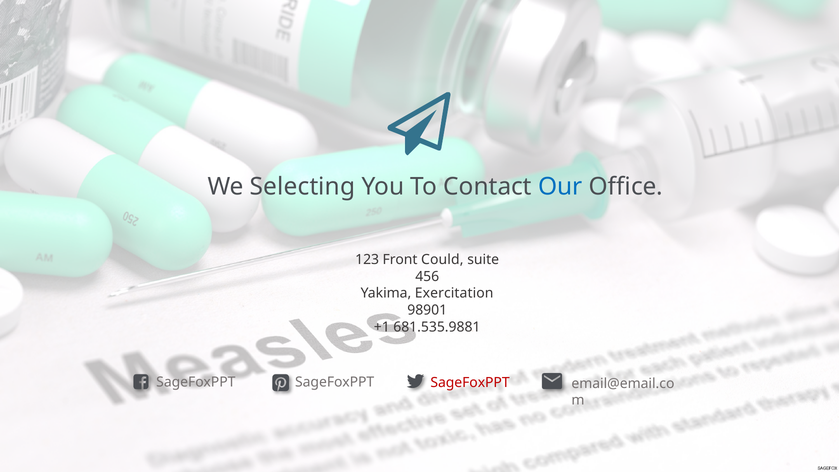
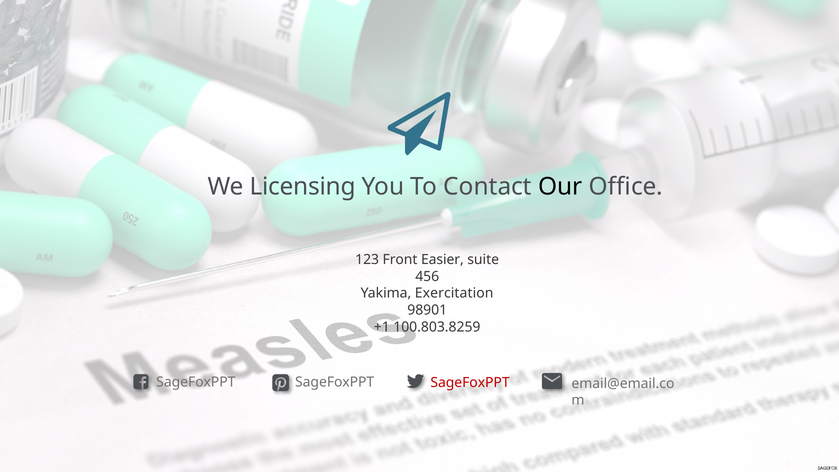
Selecting: Selecting -> Licensing
Our colour: blue -> black
Could: Could -> Easier
681.535.9881: 681.535.9881 -> 100.803.8259
